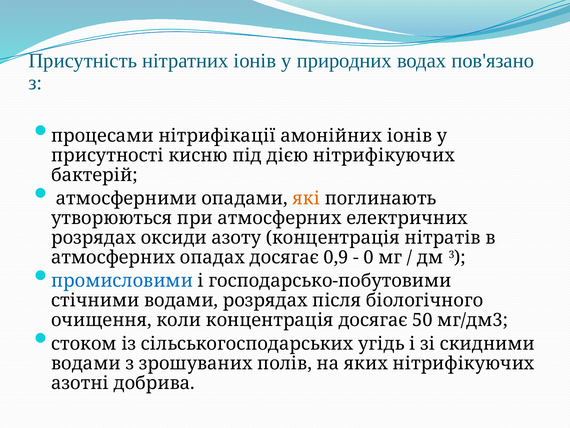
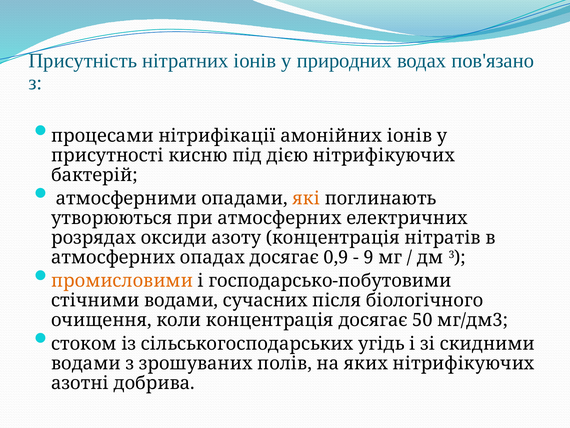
0: 0 -> 9
промисловими colour: blue -> orange
водами розрядах: розрядах -> сучасних
